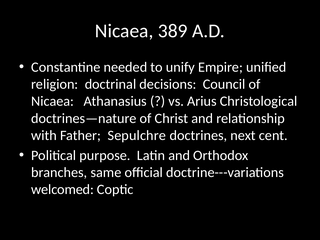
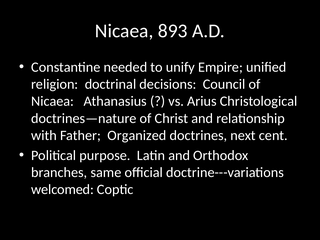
389: 389 -> 893
Sepulchre: Sepulchre -> Organized
